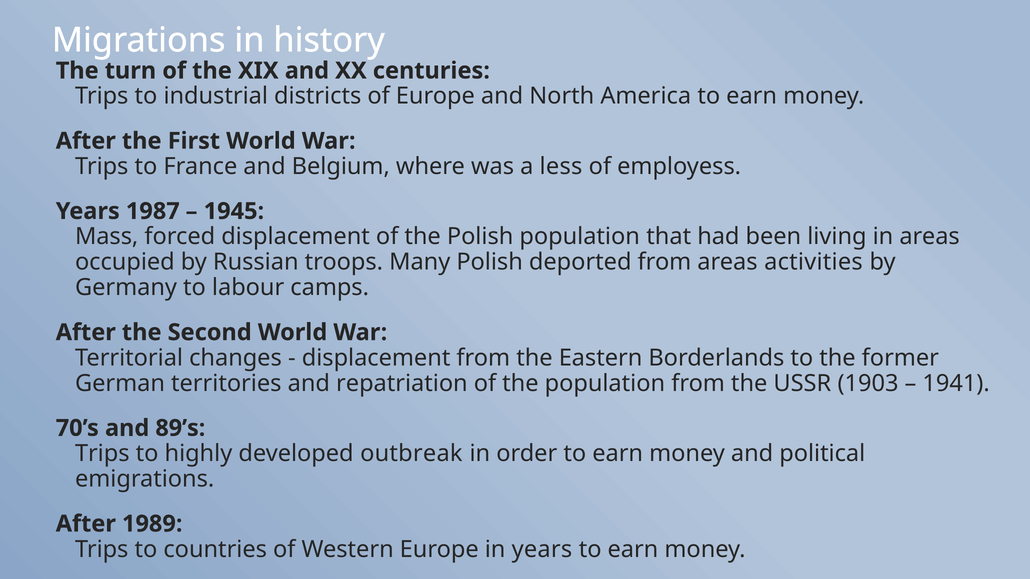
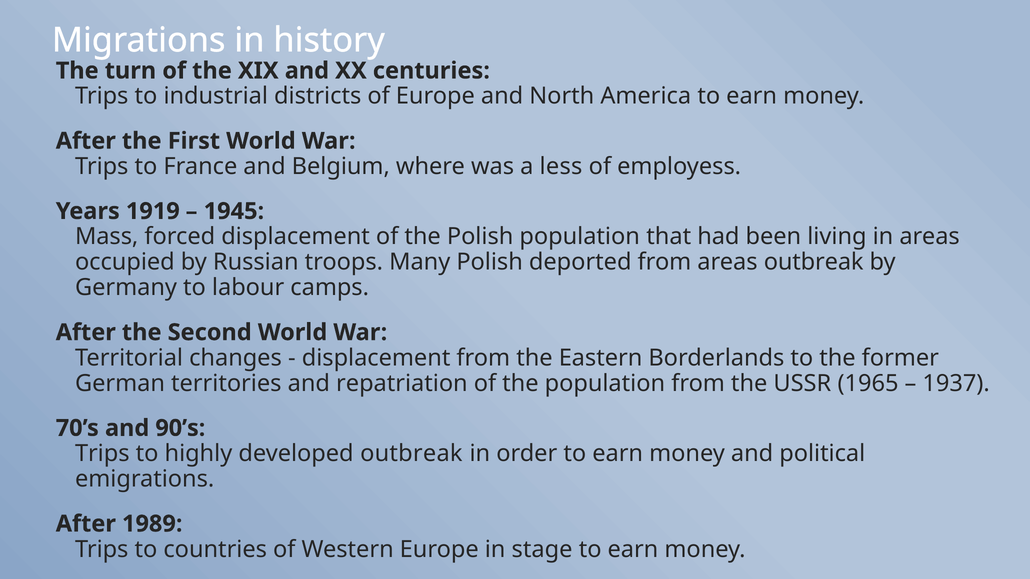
1987: 1987 -> 1919
areas activities: activities -> outbreak
1903: 1903 -> 1965
1941: 1941 -> 1937
89’s: 89’s -> 90’s
in years: years -> stage
